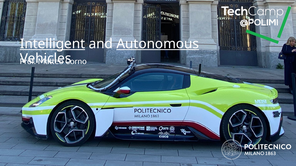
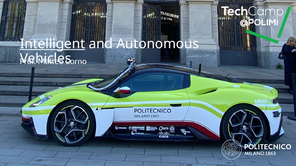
Autonomous underline: present -> none
